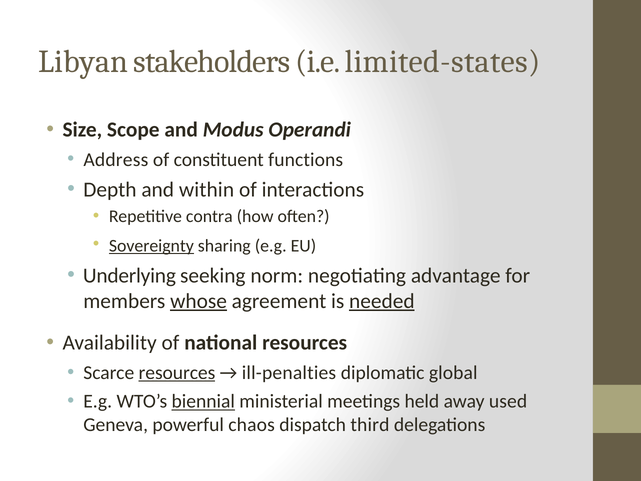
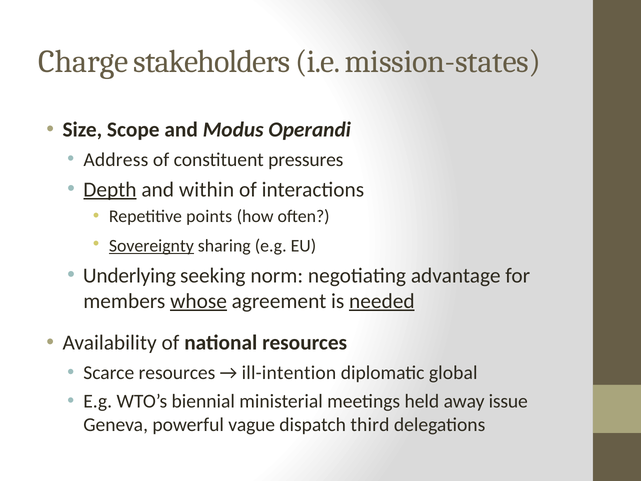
Libyan: Libyan -> Charge
limited-states: limited-states -> mission-states
functions: functions -> pressures
Depth underline: none -> present
contra: contra -> points
resources at (177, 372) underline: present -> none
ill-penalties: ill-penalties -> ill-intention
biennial underline: present -> none
used: used -> issue
chaos: chaos -> vague
